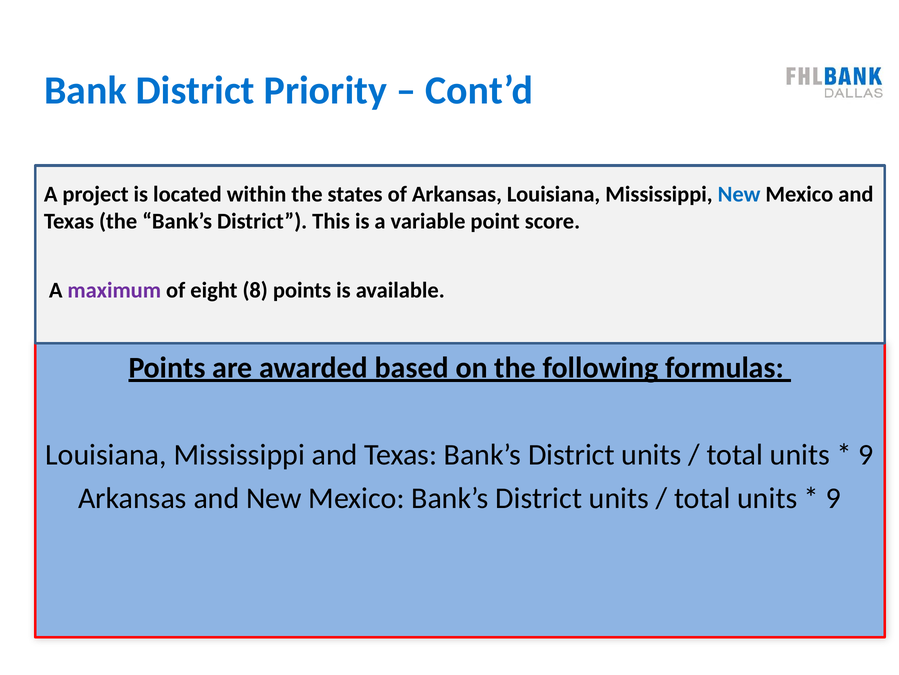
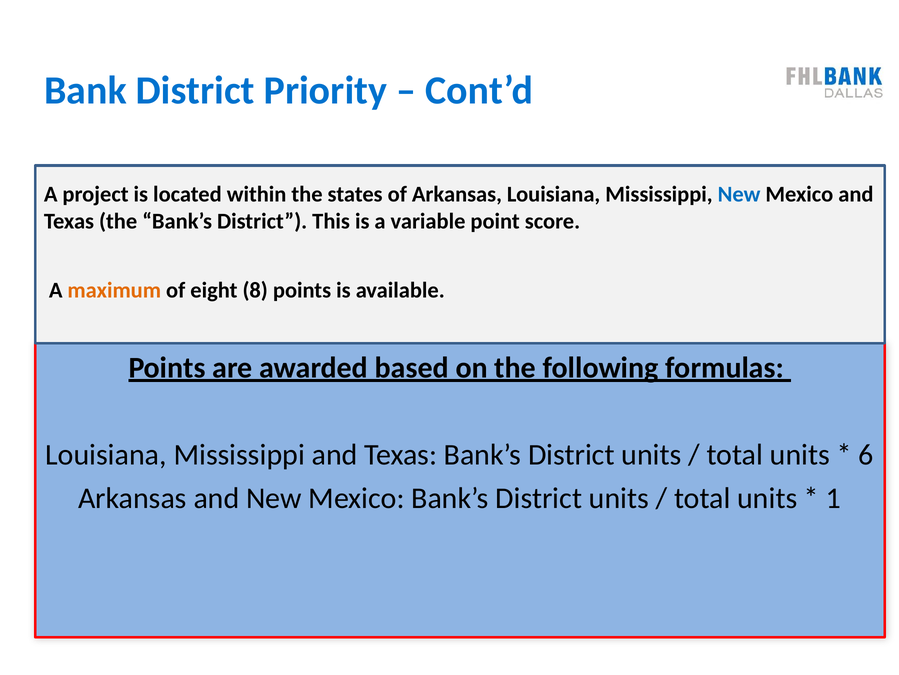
maximum colour: purple -> orange
9 at (866, 454): 9 -> 6
9 at (833, 498): 9 -> 1
